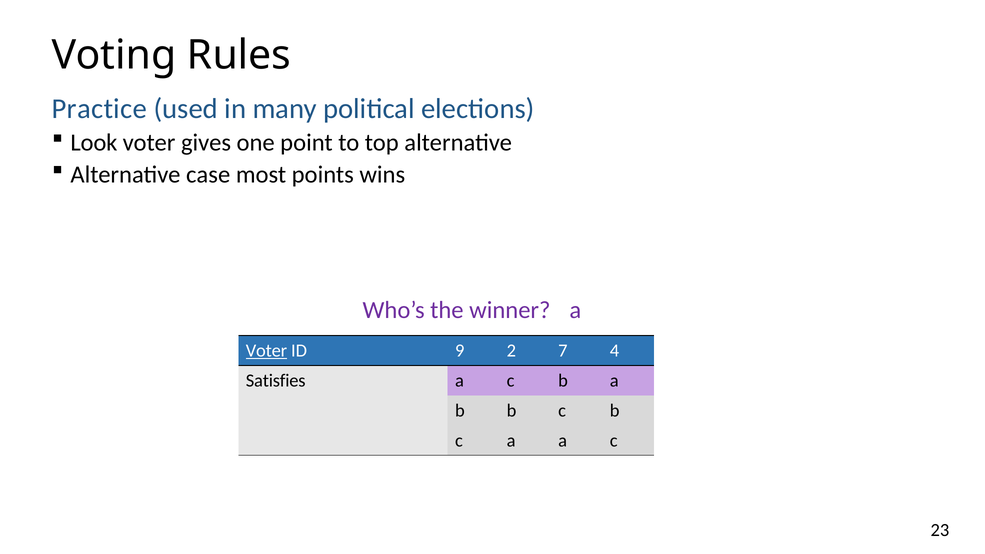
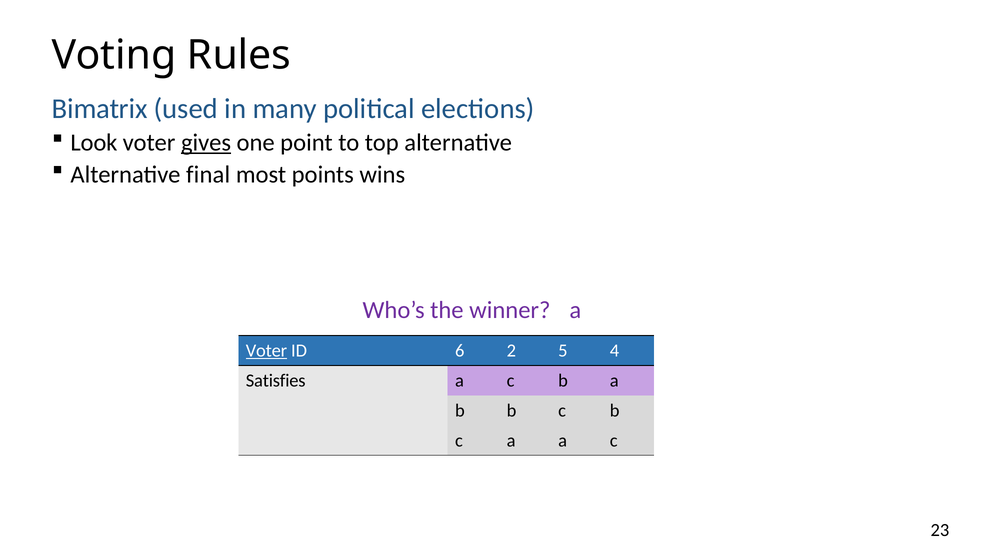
Practice: Practice -> Bimatrix
gives underline: none -> present
case: case -> final
9: 9 -> 6
7: 7 -> 5
